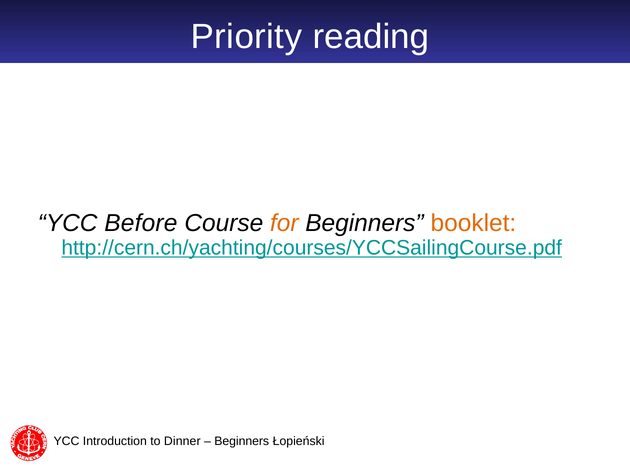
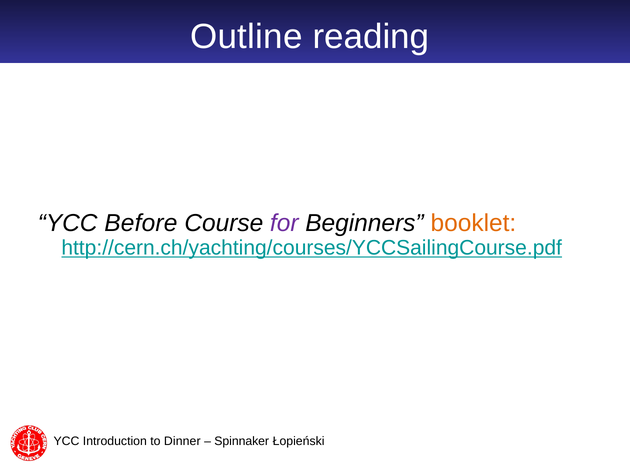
Priority: Priority -> Outline
for colour: orange -> purple
Beginners at (242, 442): Beginners -> Spinnaker
